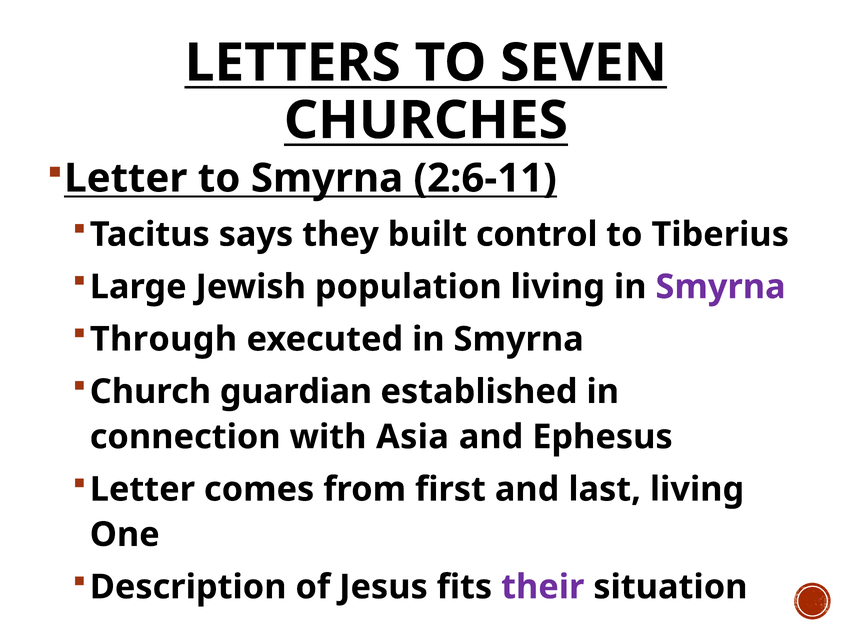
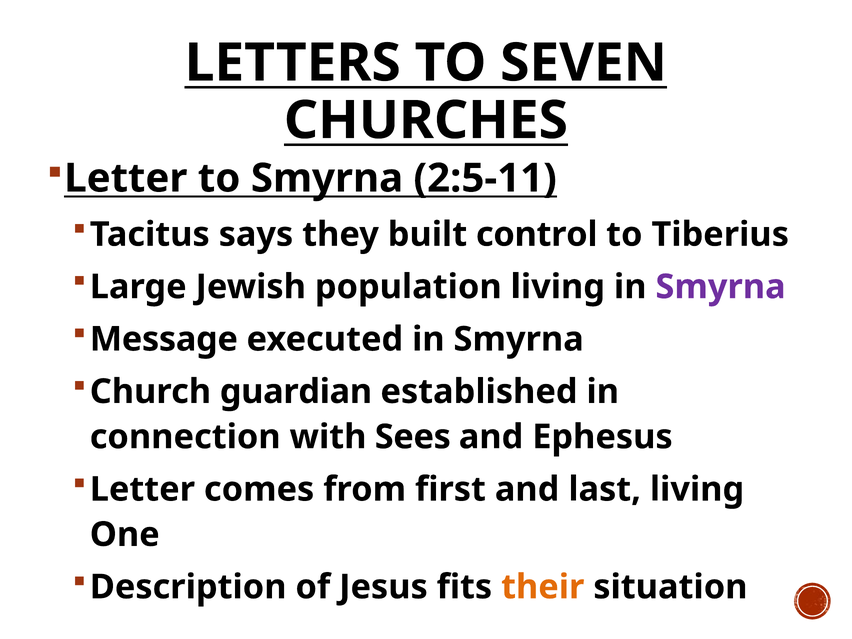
2:6-11: 2:6-11 -> 2:5-11
Through: Through -> Message
Asia: Asia -> Sees
their colour: purple -> orange
